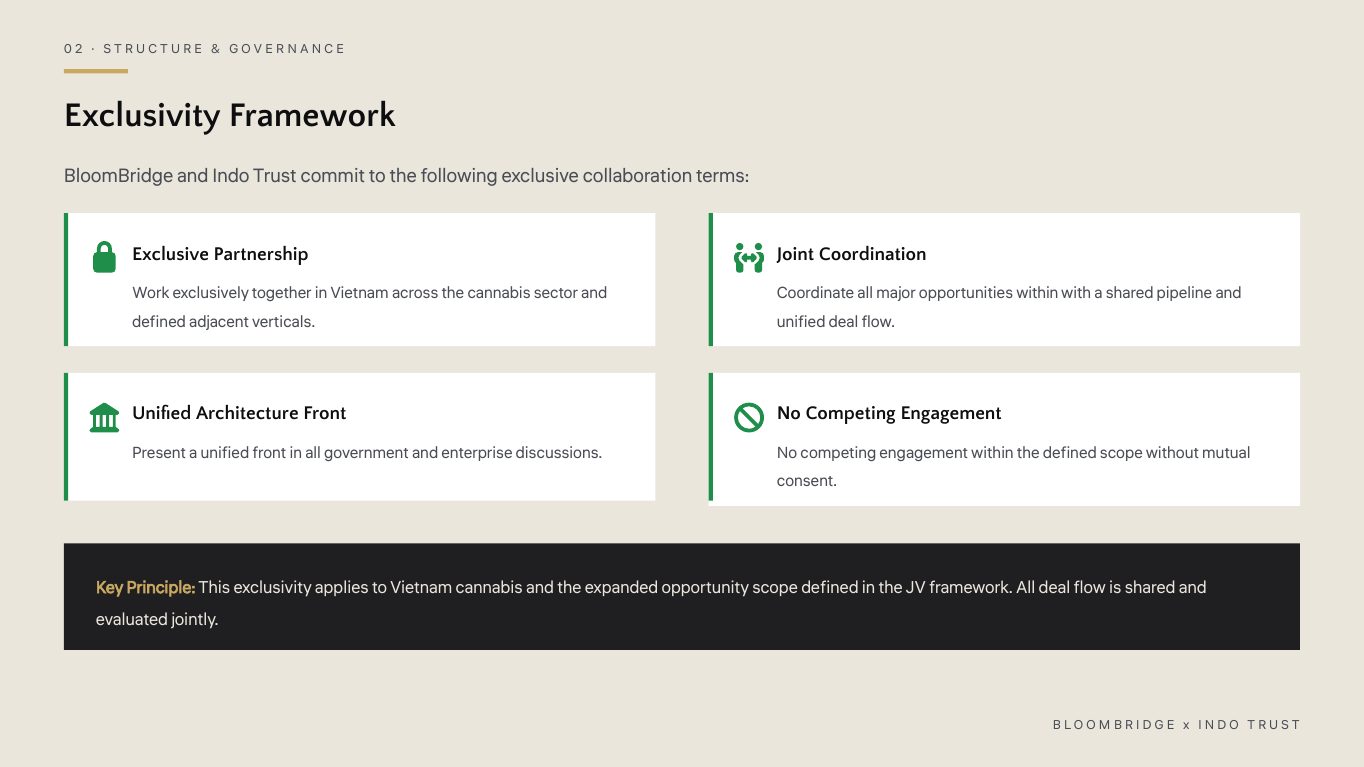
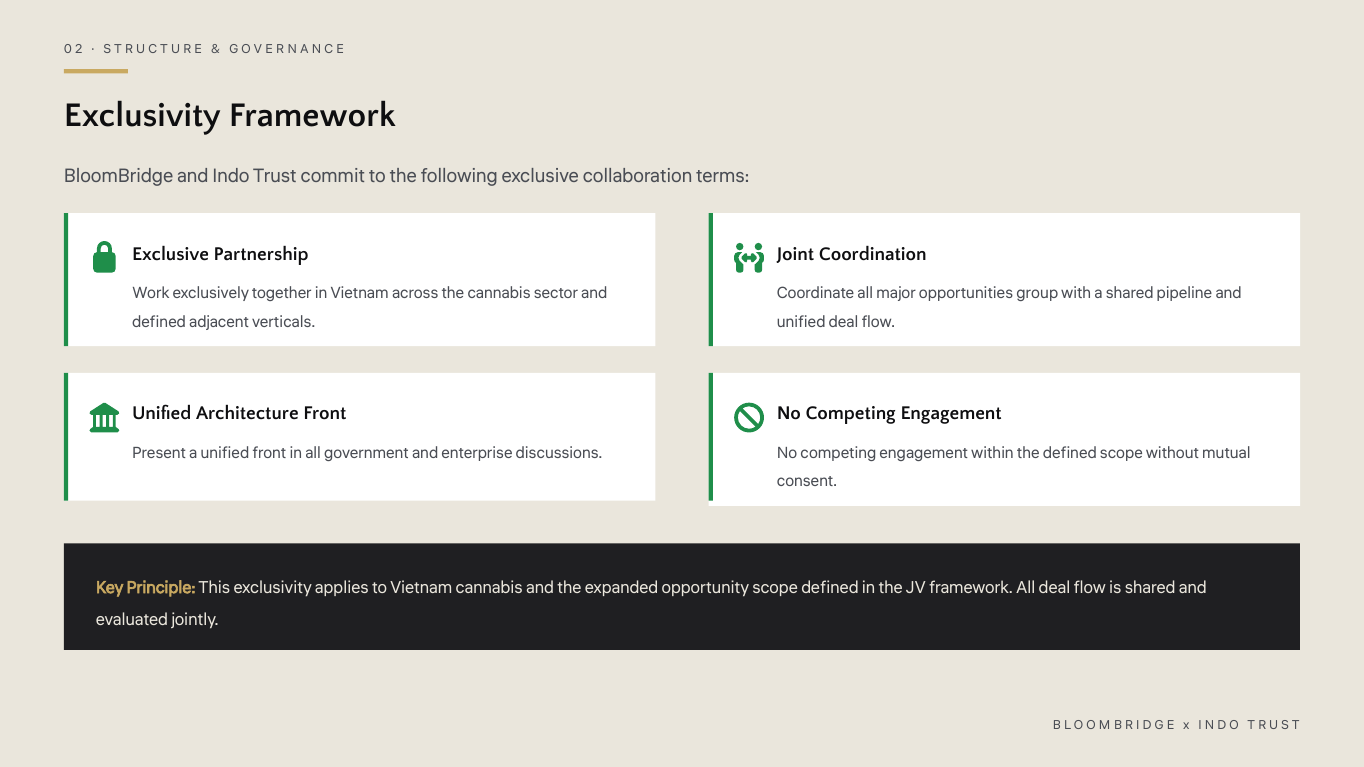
opportunities within: within -> group
